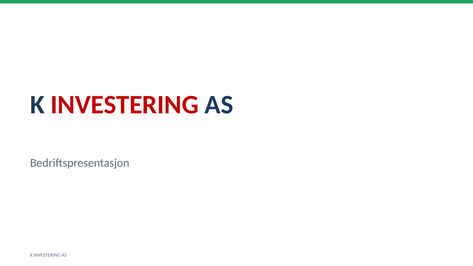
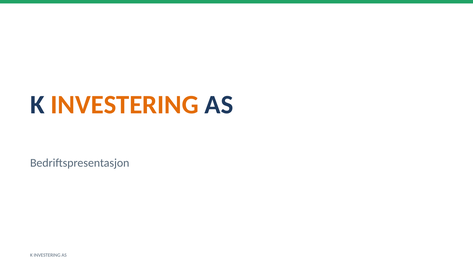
INVESTERING at (125, 105) colour: red -> orange
